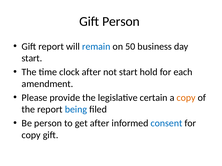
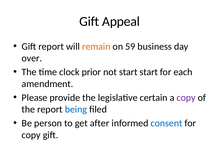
Gift Person: Person -> Appeal
remain colour: blue -> orange
50: 50 -> 59
start at (32, 58): start -> over
clock after: after -> prior
start hold: hold -> start
copy at (186, 98) colour: orange -> purple
